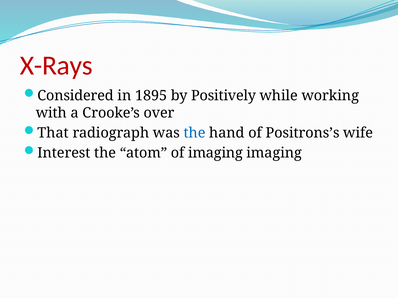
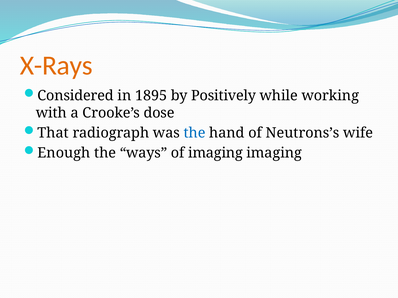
X-Rays colour: red -> orange
over: over -> dose
Positrons’s: Positrons’s -> Neutrons’s
Interest: Interest -> Enough
atom: atom -> ways
